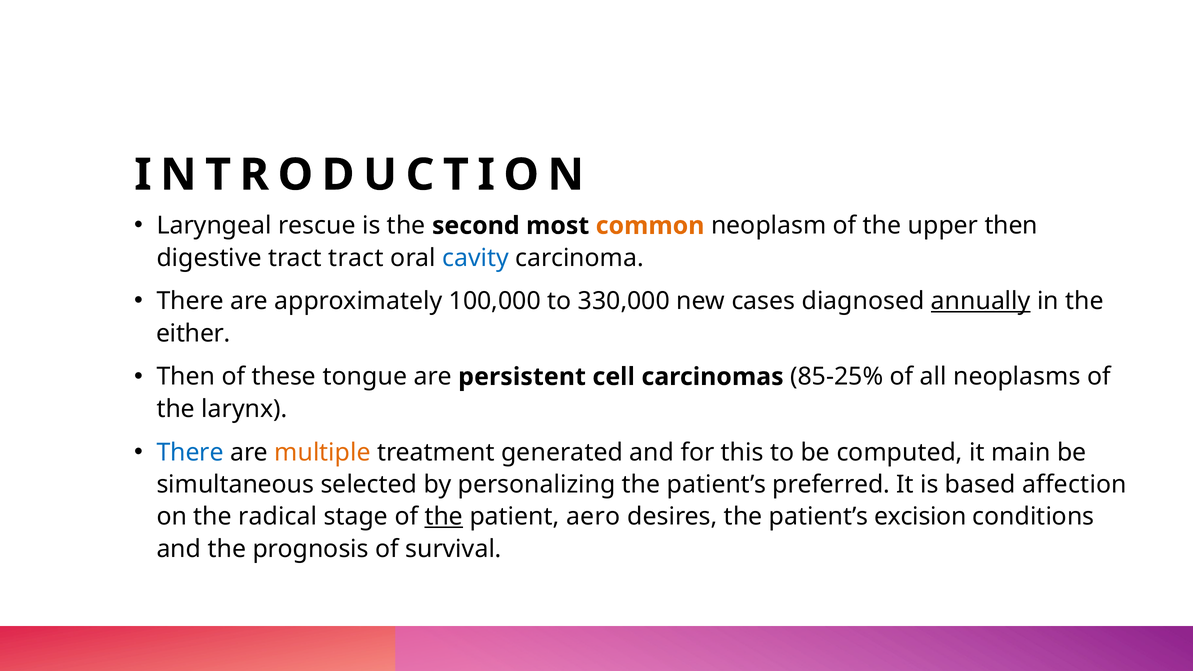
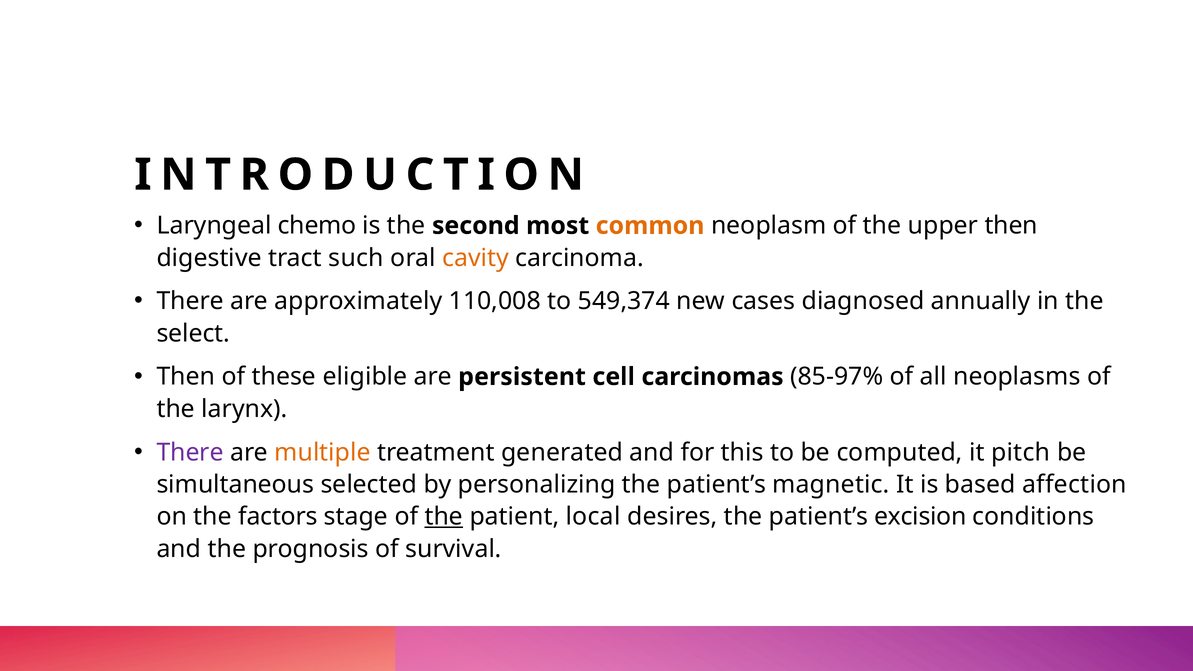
rescue: rescue -> chemo
tract tract: tract -> such
cavity colour: blue -> orange
100,000: 100,000 -> 110,008
330,000: 330,000 -> 549,374
annually underline: present -> none
either: either -> select
tongue: tongue -> eligible
85-25%: 85-25% -> 85-97%
There at (190, 452) colour: blue -> purple
main: main -> pitch
preferred: preferred -> magnetic
radical: radical -> factors
aero: aero -> local
